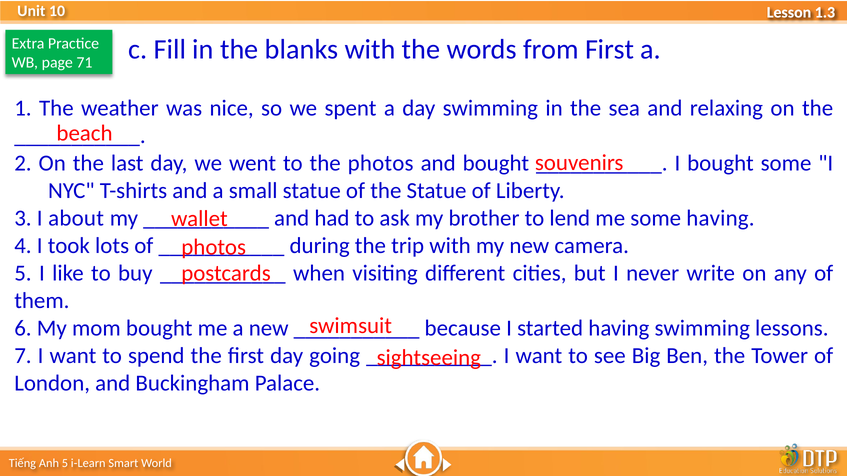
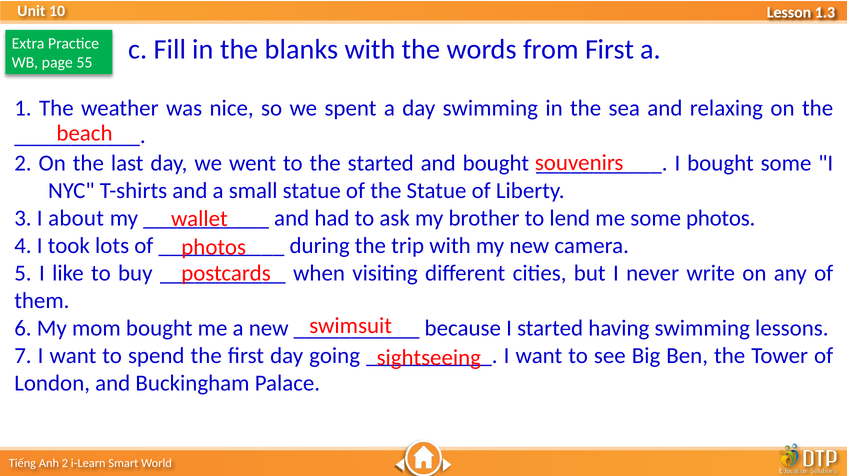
71: 71 -> 55
the photos: photos -> started
some having: having -> photos
5 at (65, 464): 5 -> 2
